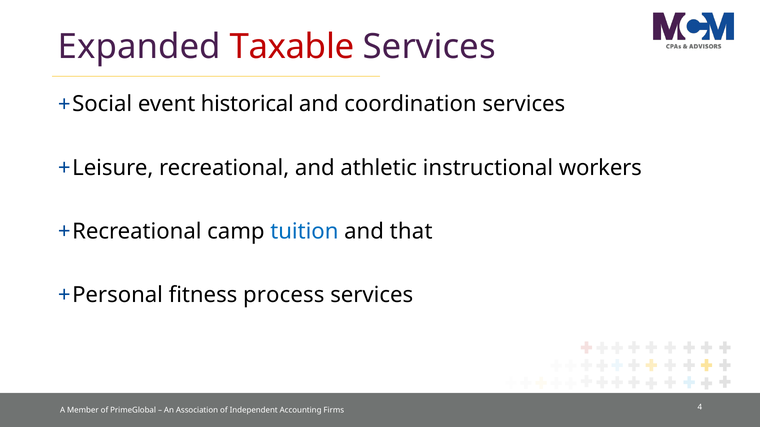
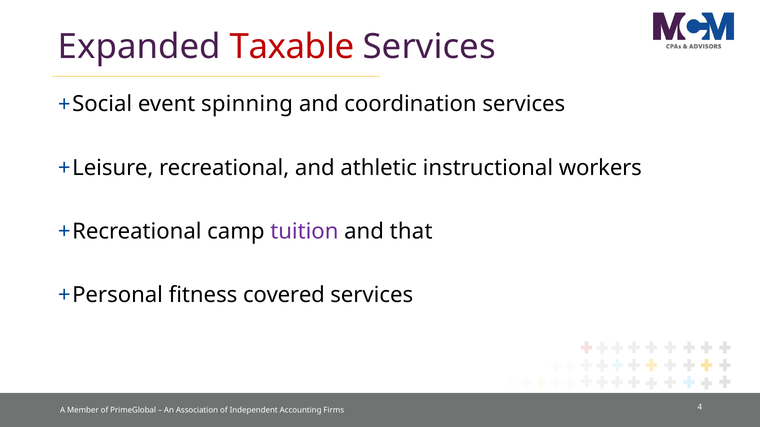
historical: historical -> spinning
tuition colour: blue -> purple
process: process -> covered
